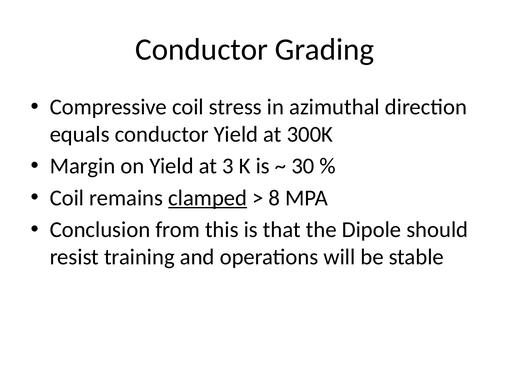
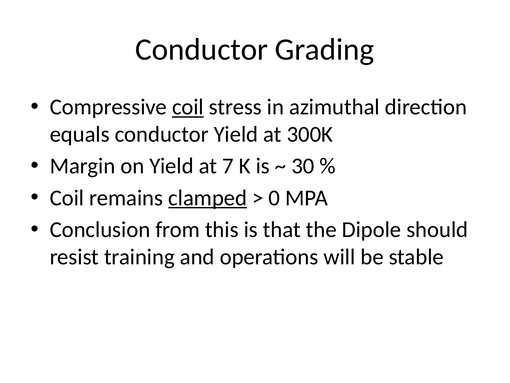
coil at (188, 107) underline: none -> present
3: 3 -> 7
8: 8 -> 0
